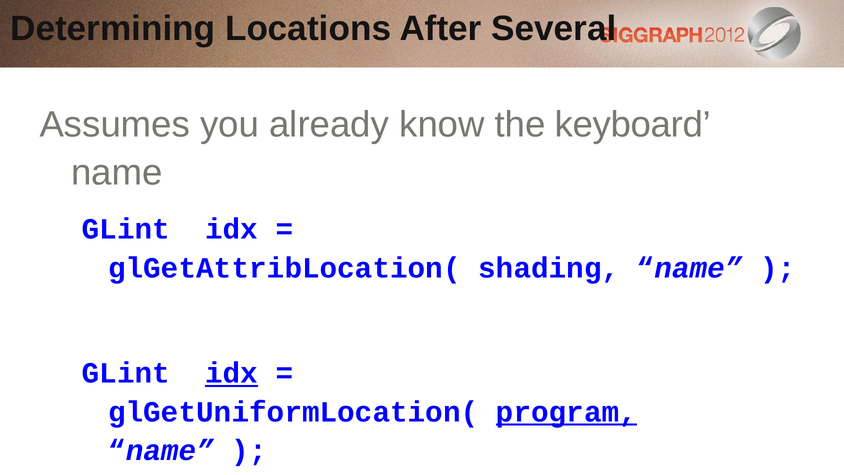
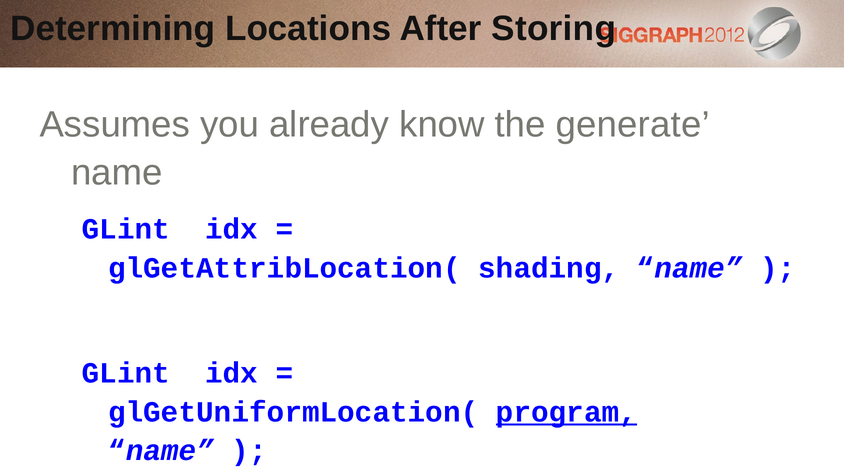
Several: Several -> Storing
keyboard: keyboard -> generate
idx at (232, 373) underline: present -> none
